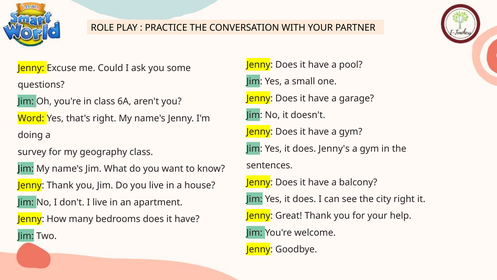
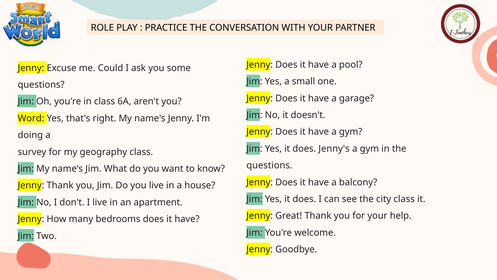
sentences at (269, 165): sentences -> questions
city right: right -> class
